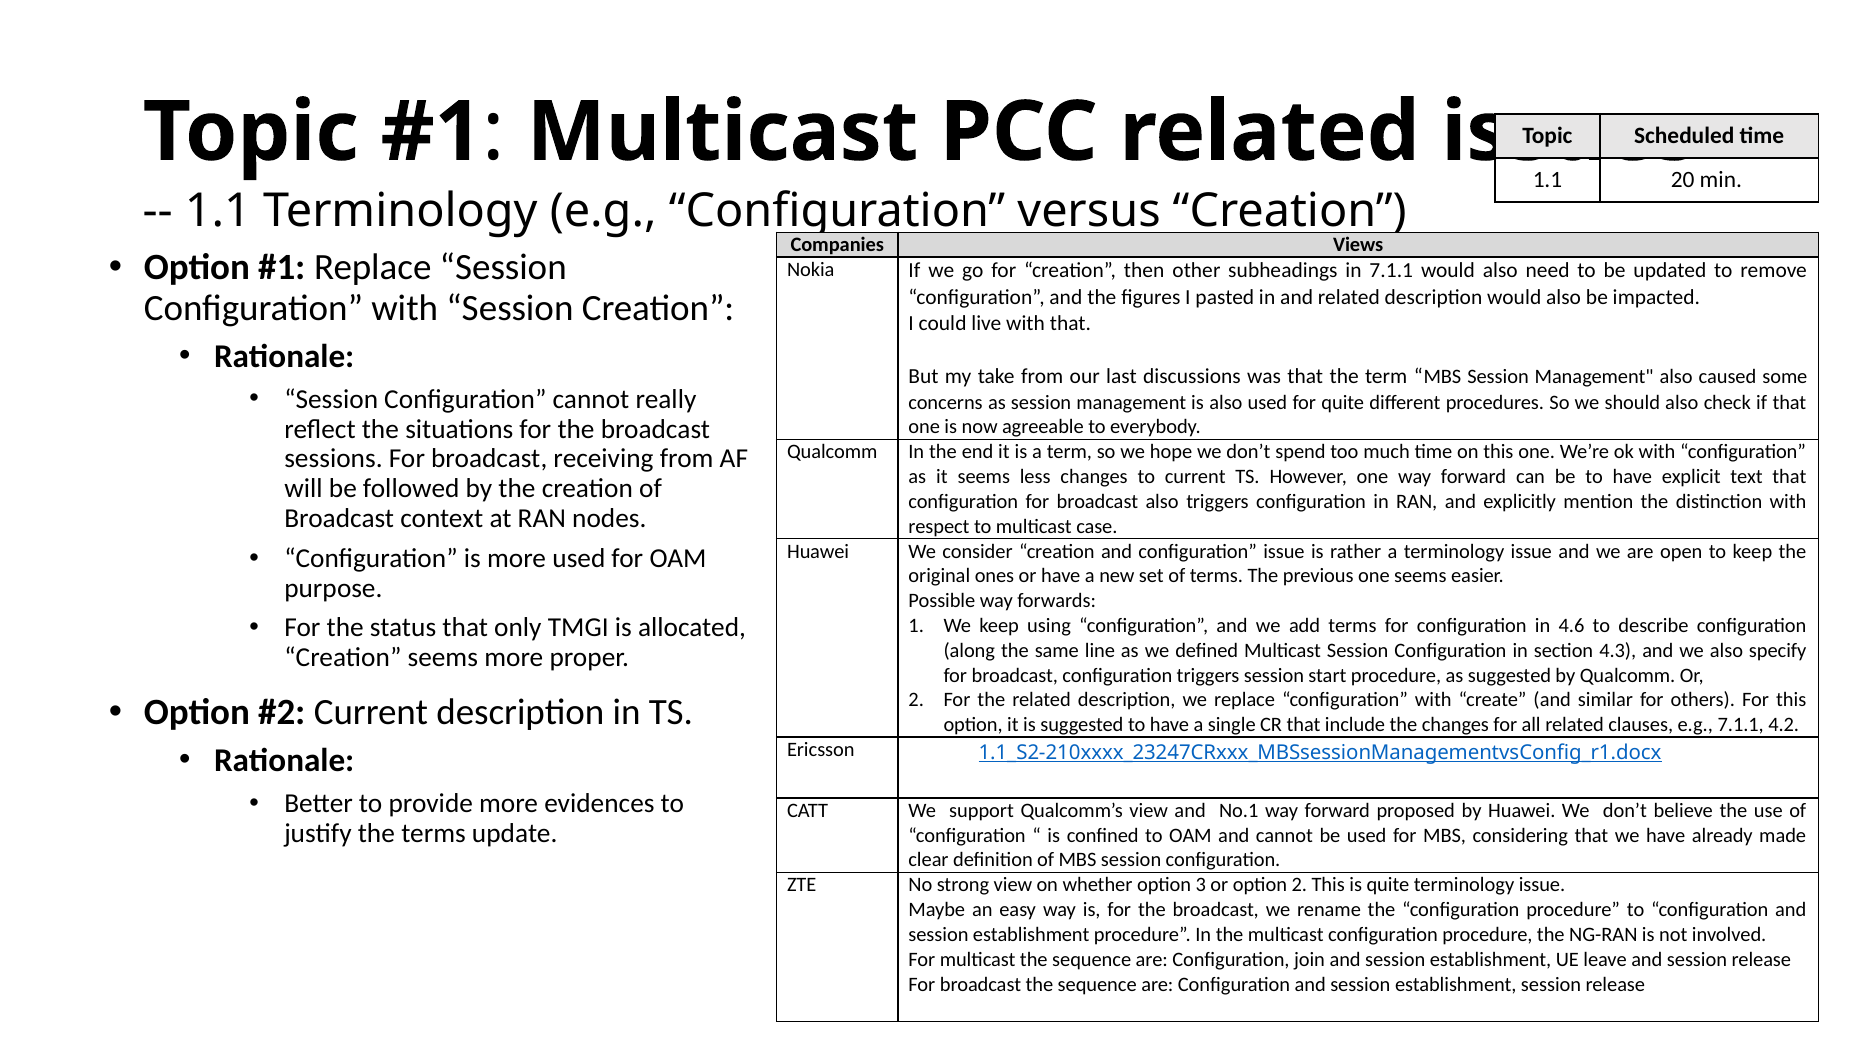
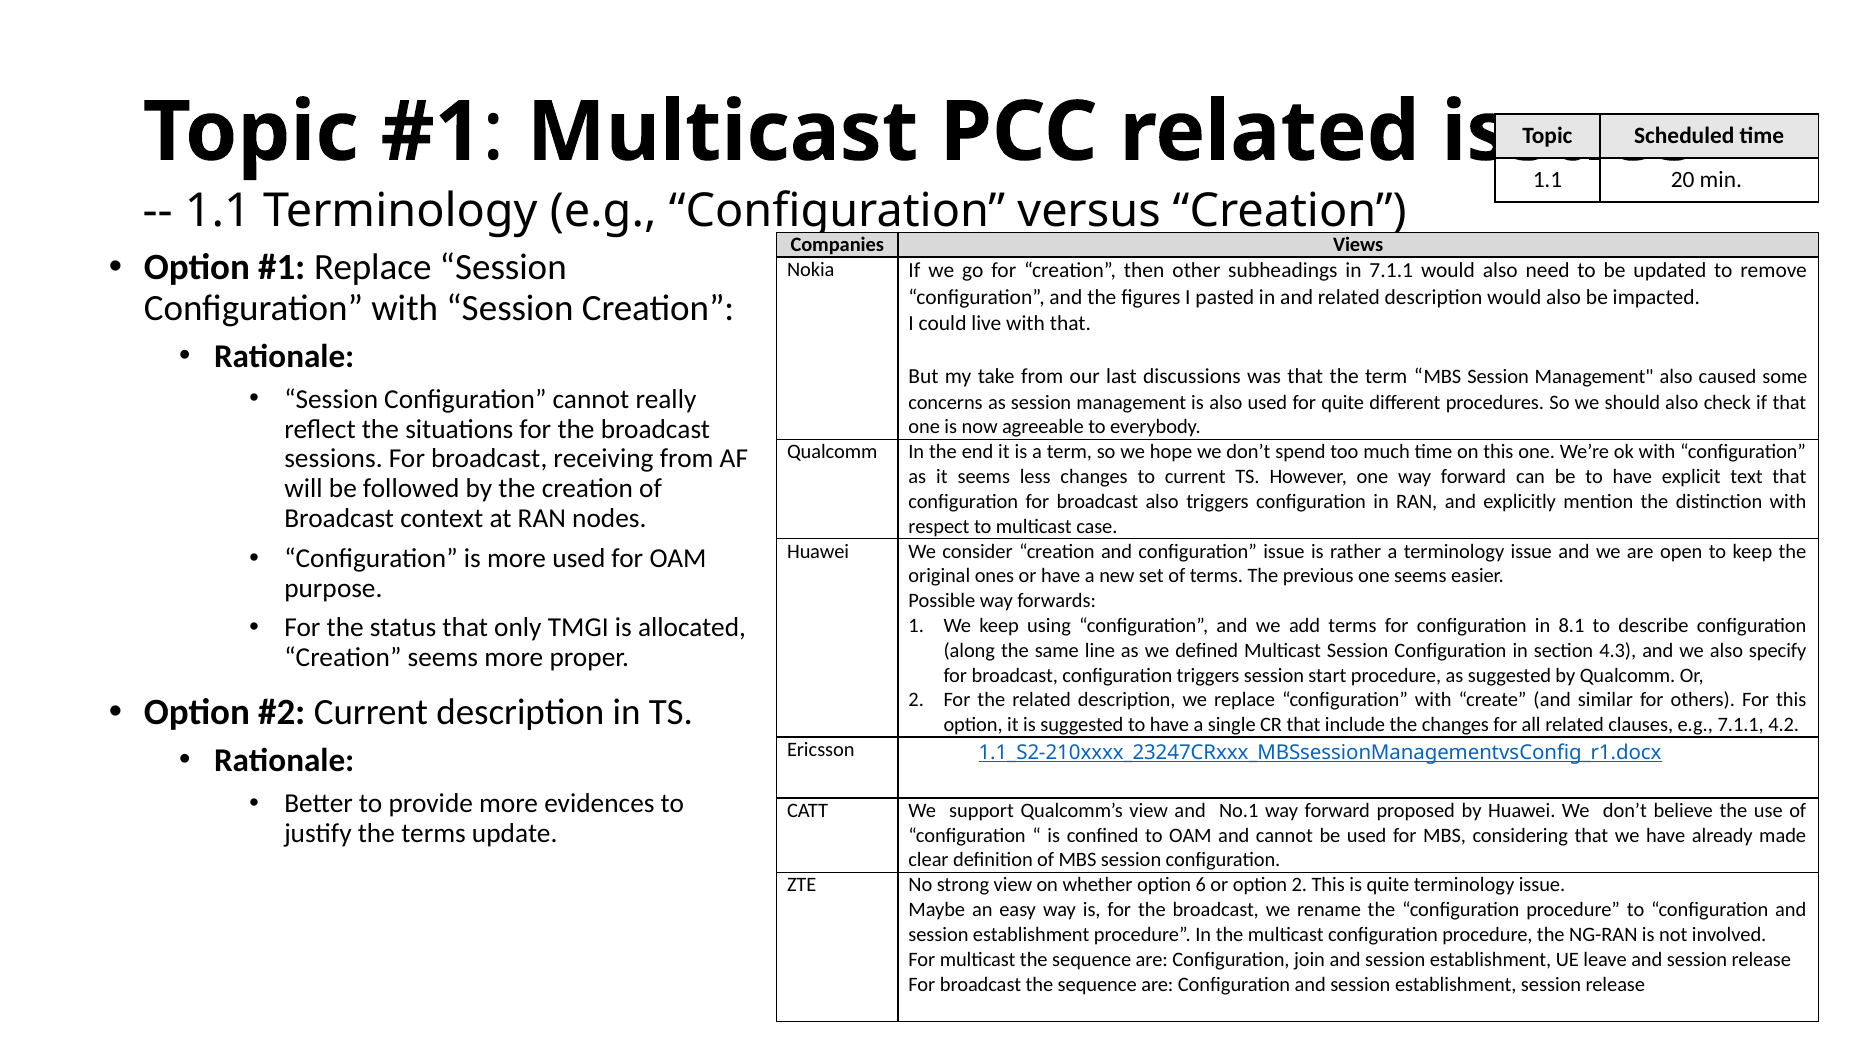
4.6: 4.6 -> 8.1
3: 3 -> 6
